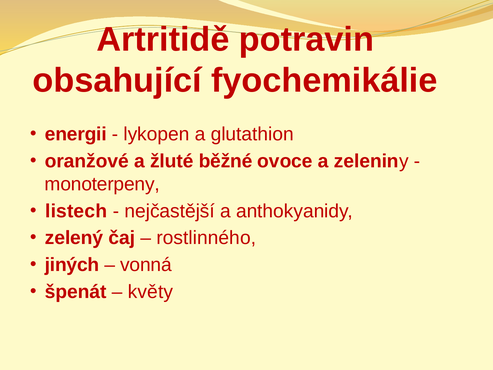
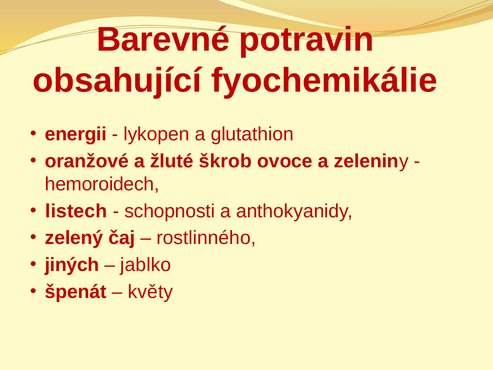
Artritidě: Artritidě -> Barevné
běžné: běžné -> škrob
monoterpeny: monoterpeny -> hemoroidech
nejčastější: nejčastější -> schopnosti
vonná: vonná -> jablko
